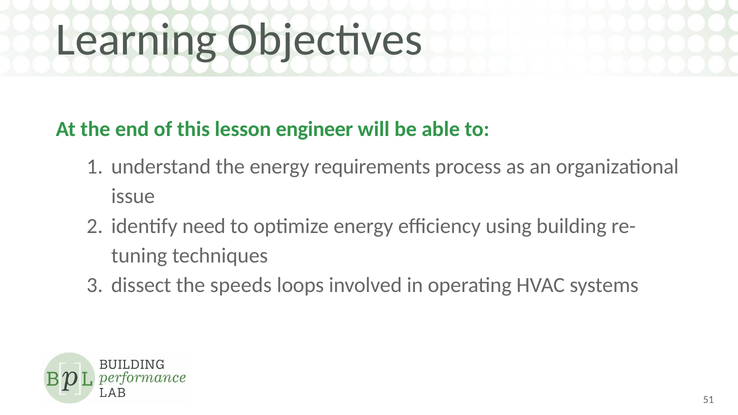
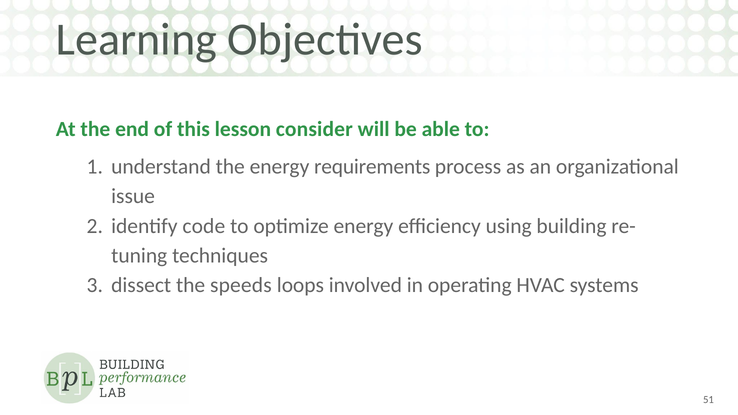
engineer: engineer -> consider
need: need -> code
